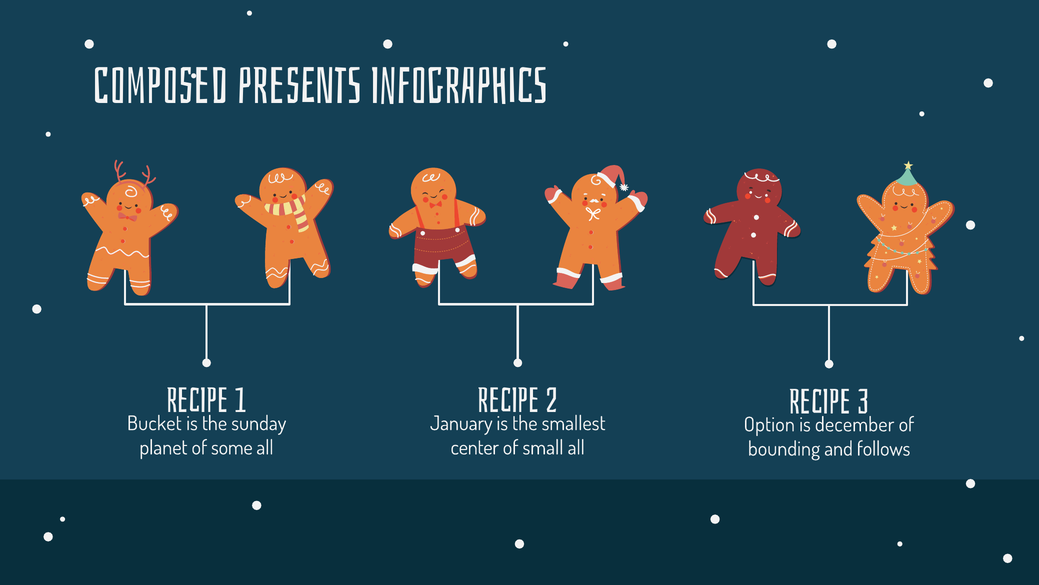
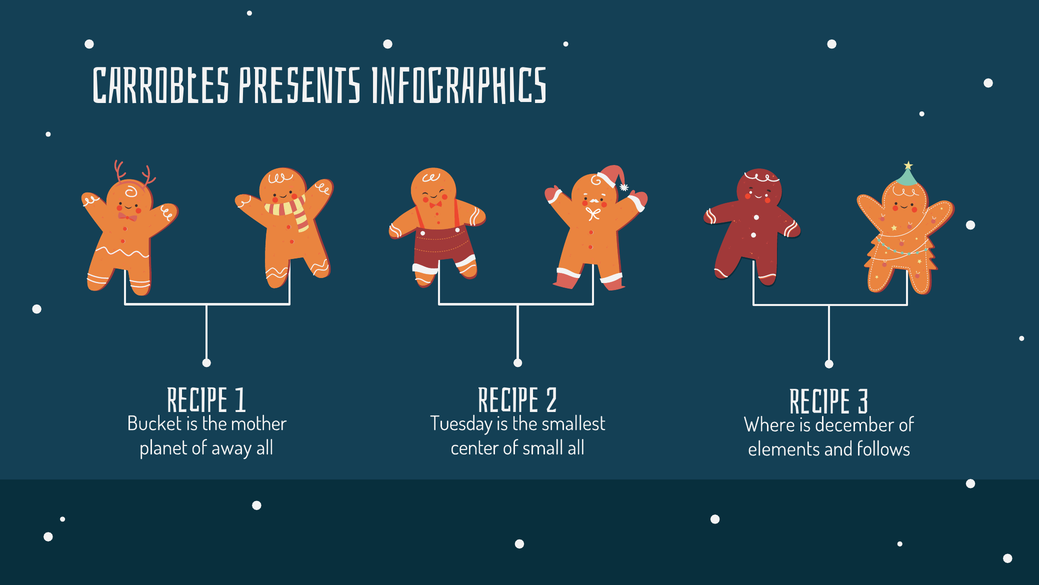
Composed: Composed -> Carrobles
sunday: sunday -> mother
January: January -> Tuesday
Option: Option -> Where
some: some -> away
bounding: bounding -> elements
